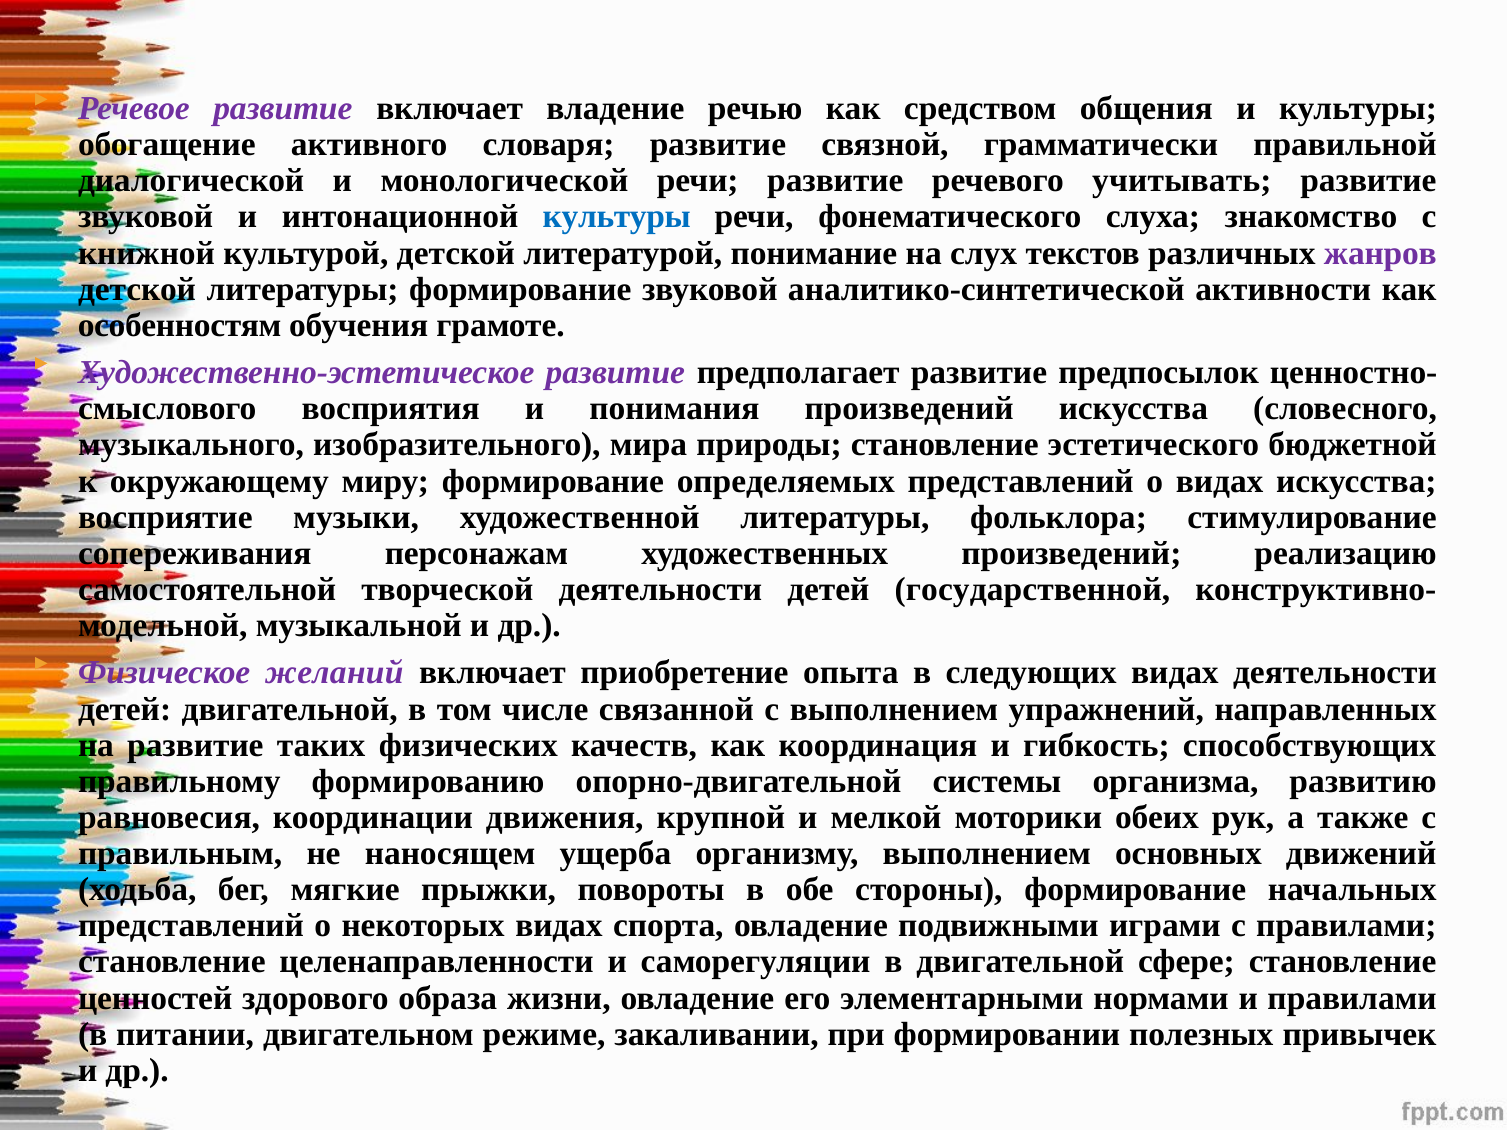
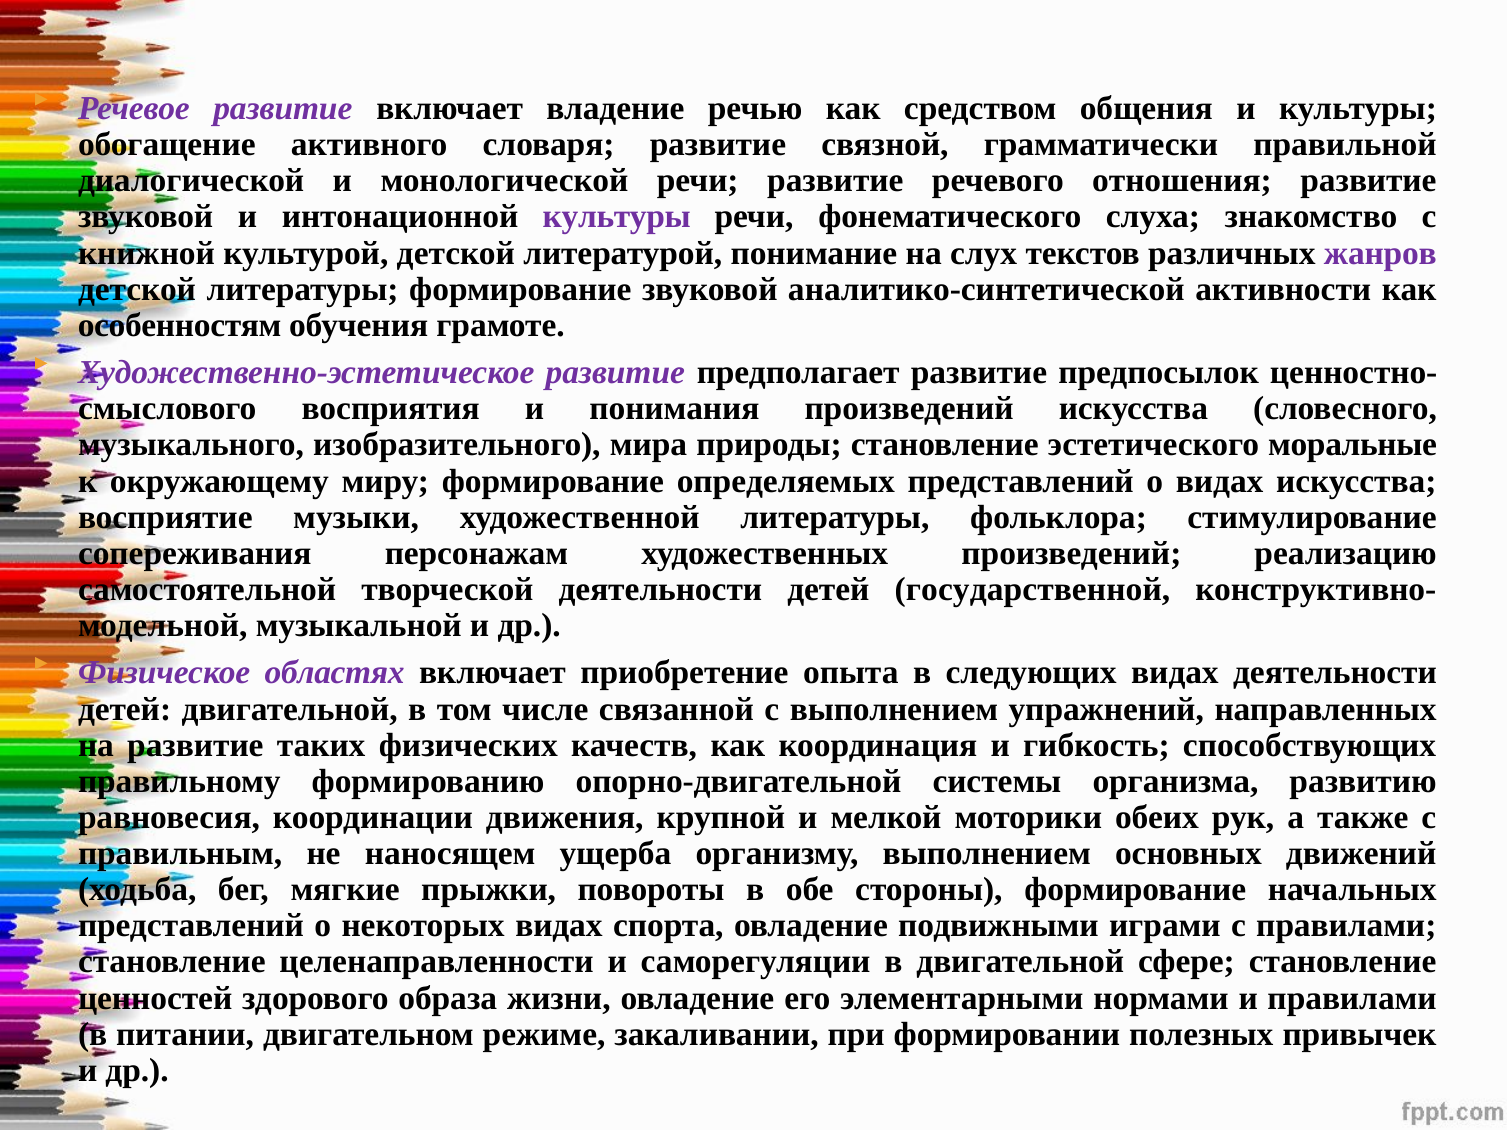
учитывать: учитывать -> отношения
культуры at (617, 217) colour: blue -> purple
бюджетной: бюджетной -> моральные
желаний: желаний -> областях
